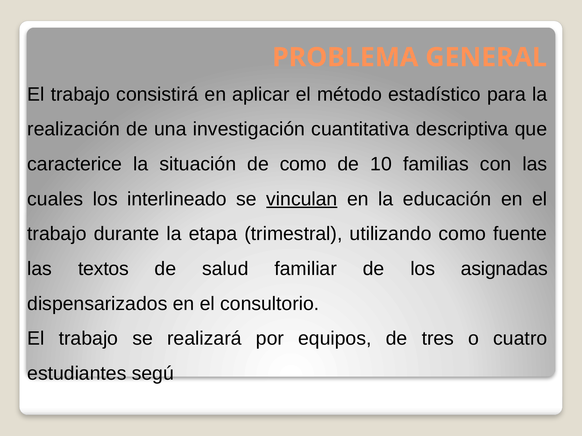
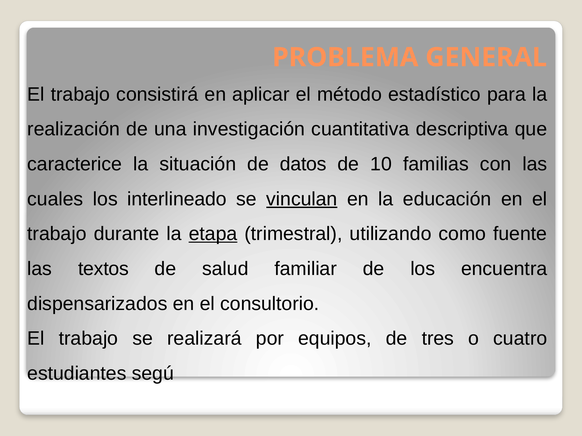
de como: como -> datos
etapa underline: none -> present
asignadas: asignadas -> encuentra
